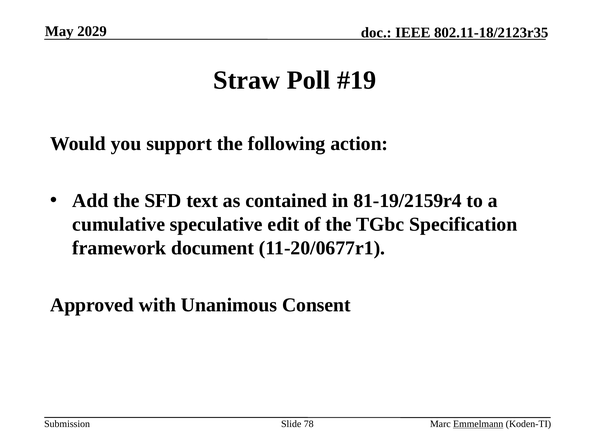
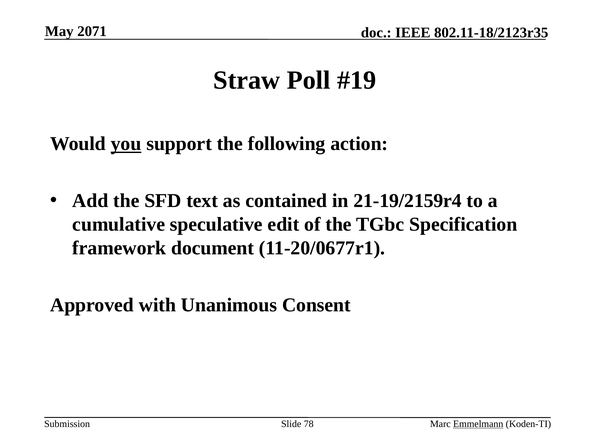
2029: 2029 -> 2071
you underline: none -> present
81-19/2159r4: 81-19/2159r4 -> 21-19/2159r4
